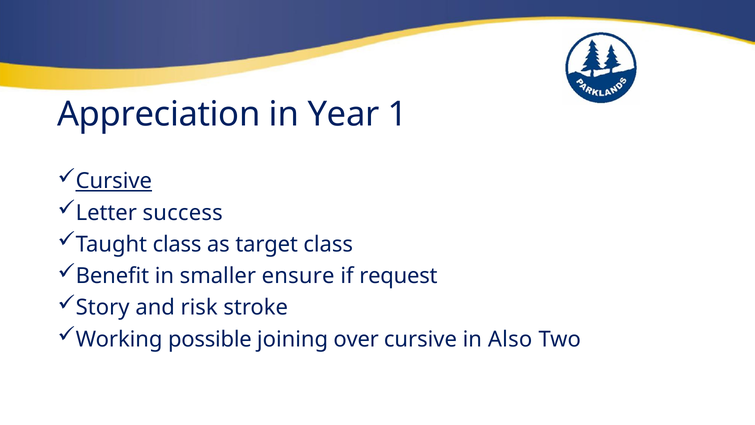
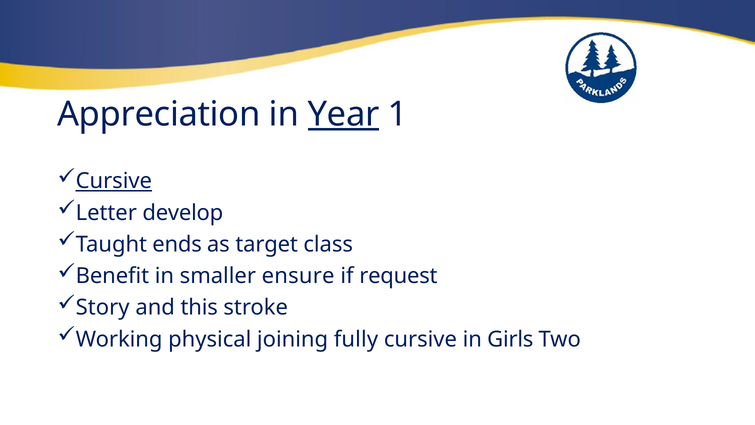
Year underline: none -> present
success: success -> develop
Taught class: class -> ends
risk: risk -> this
possible: possible -> physical
over: over -> fully
Also: Also -> Girls
